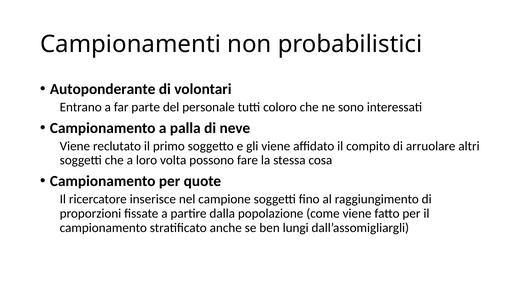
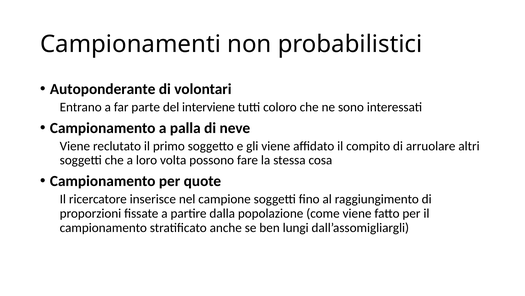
personale: personale -> interviene
